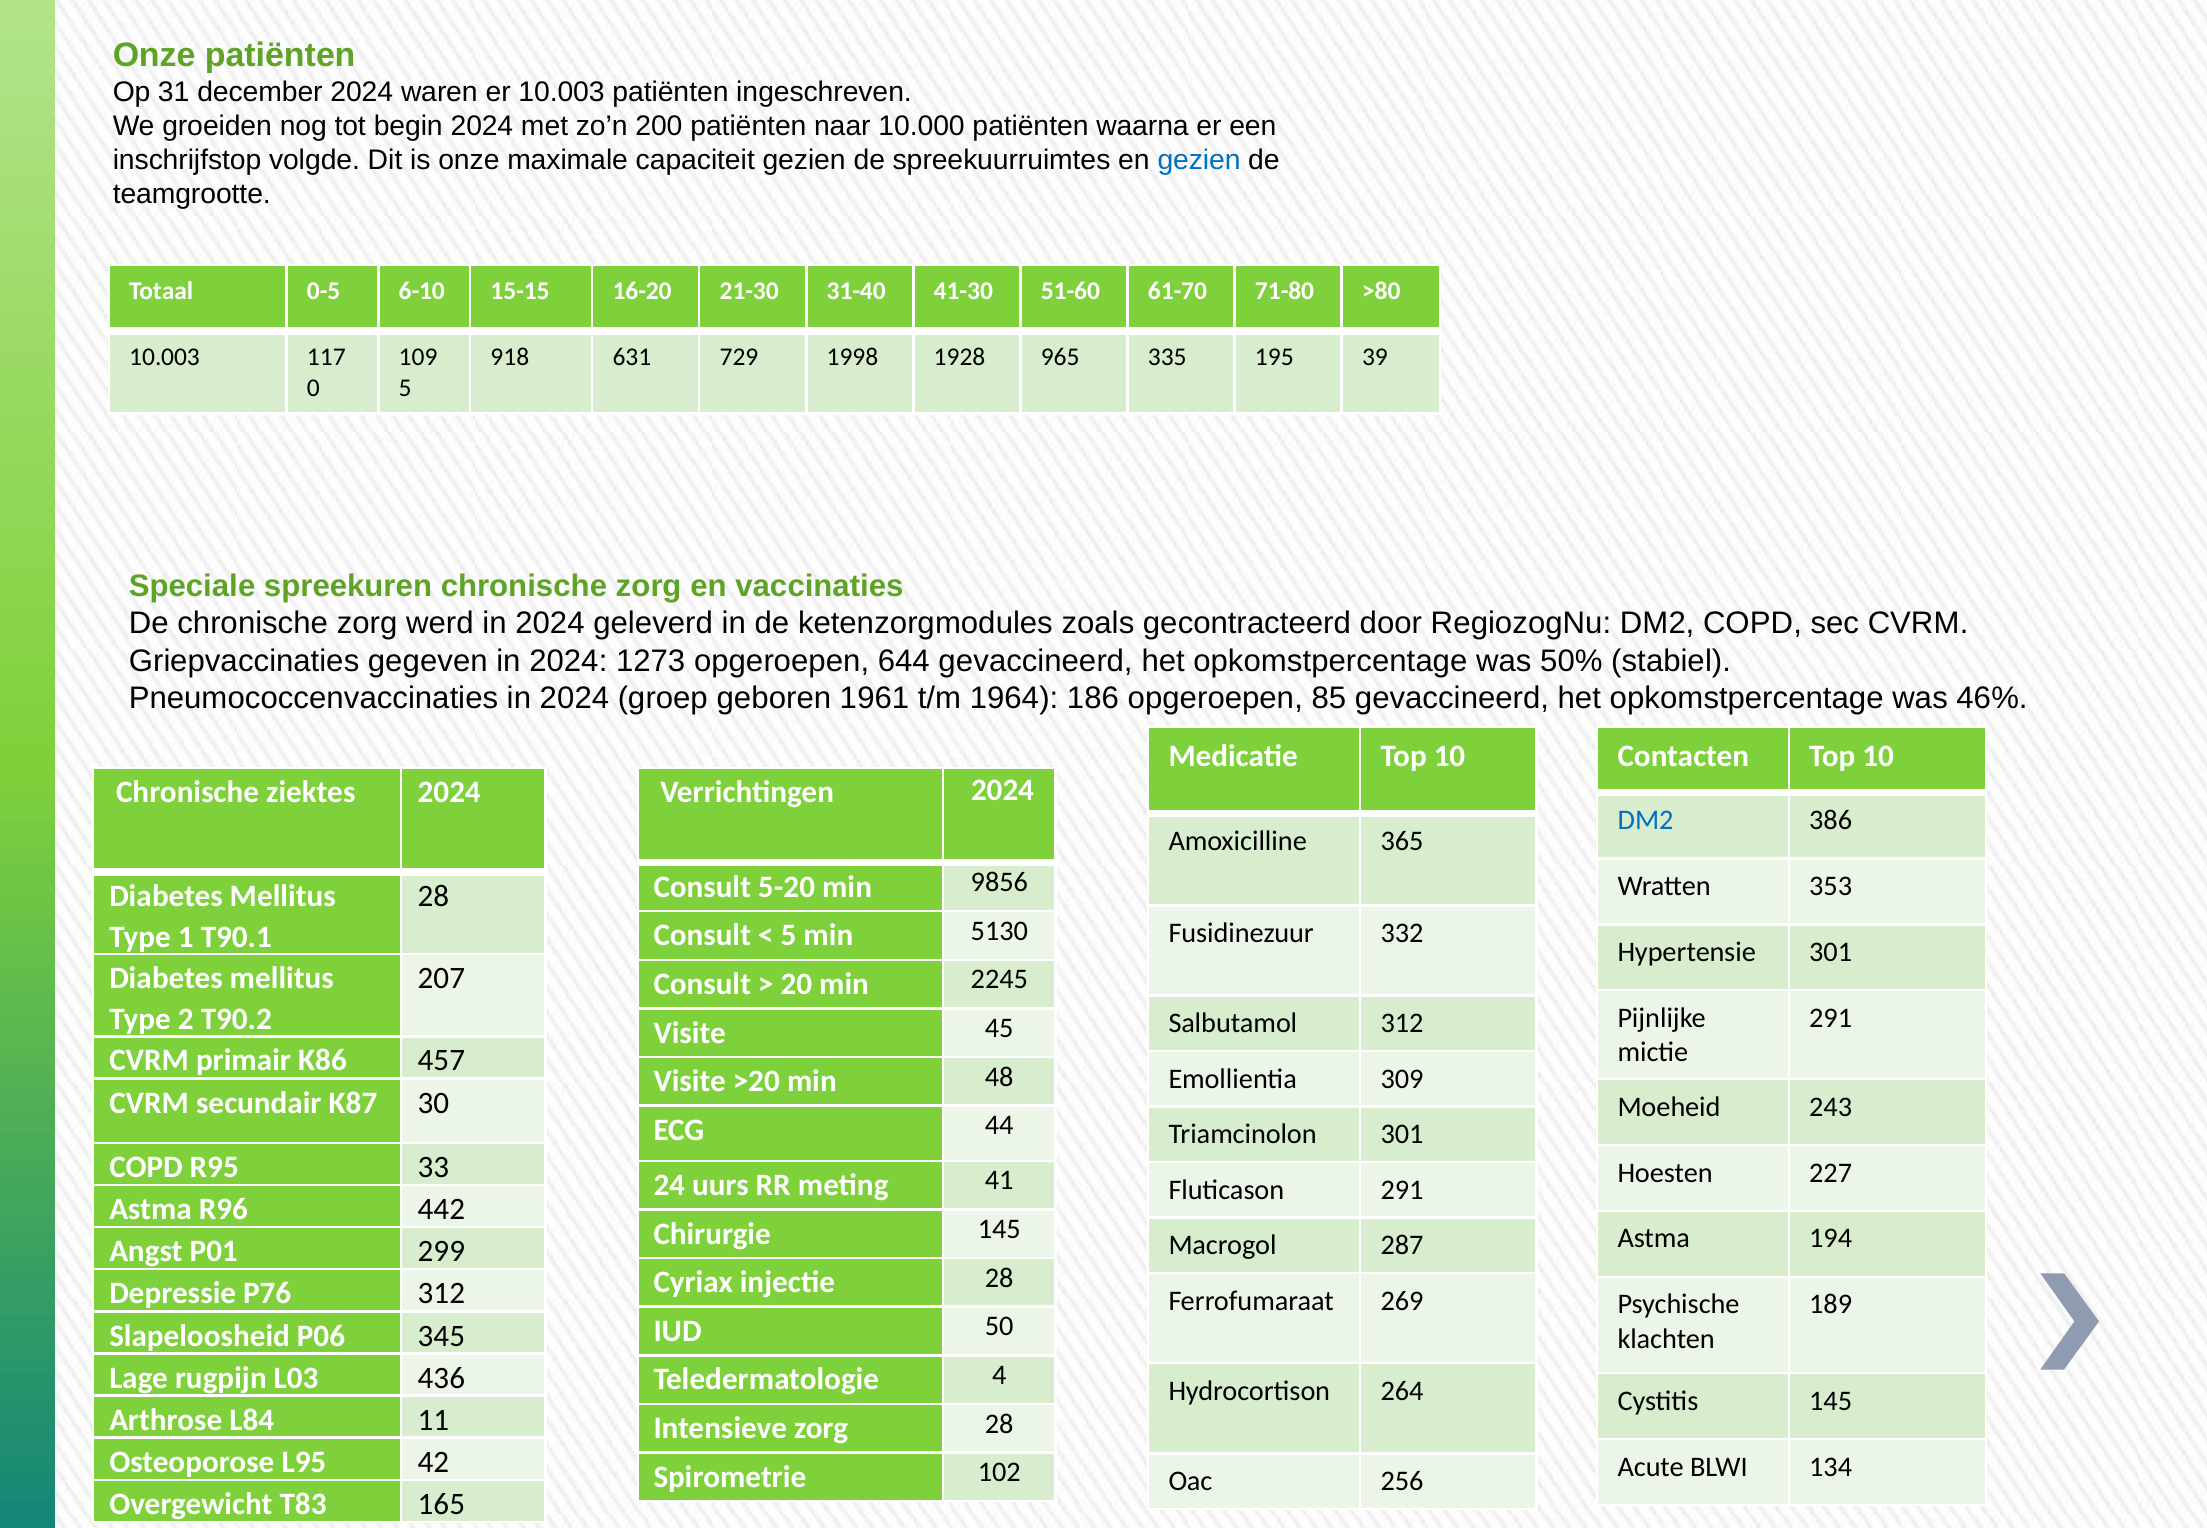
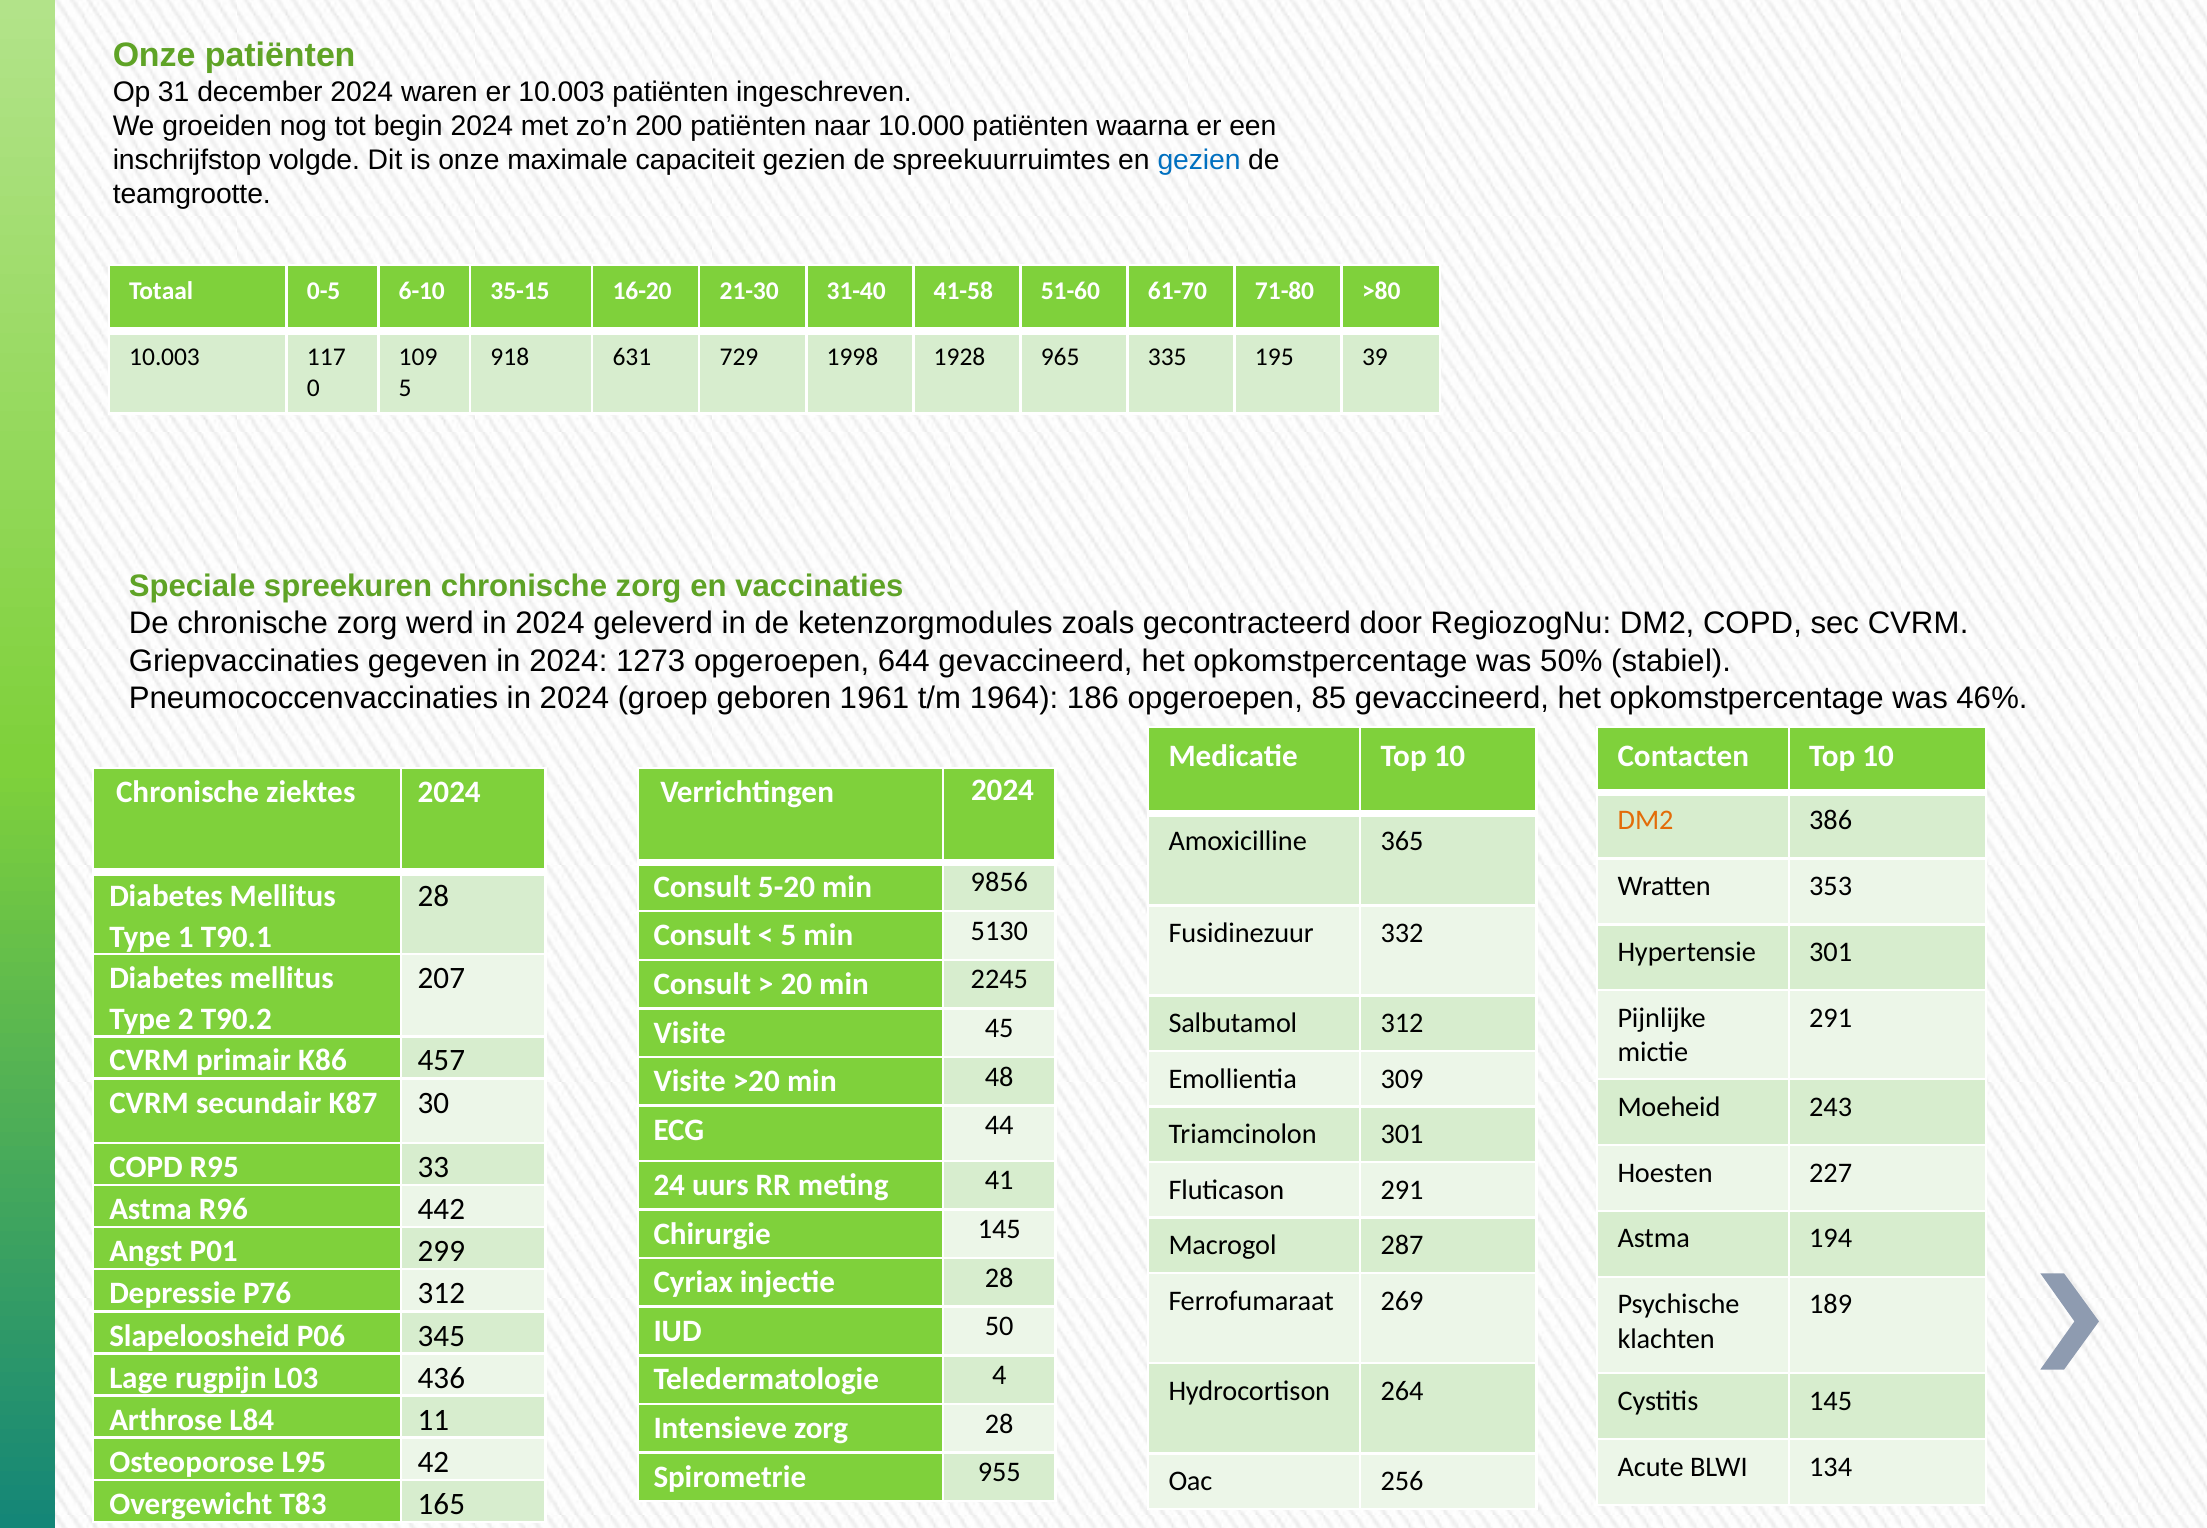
15-15: 15-15 -> 35-15
41-30: 41-30 -> 41-58
DM2 at (1646, 820) colour: blue -> orange
102: 102 -> 955
